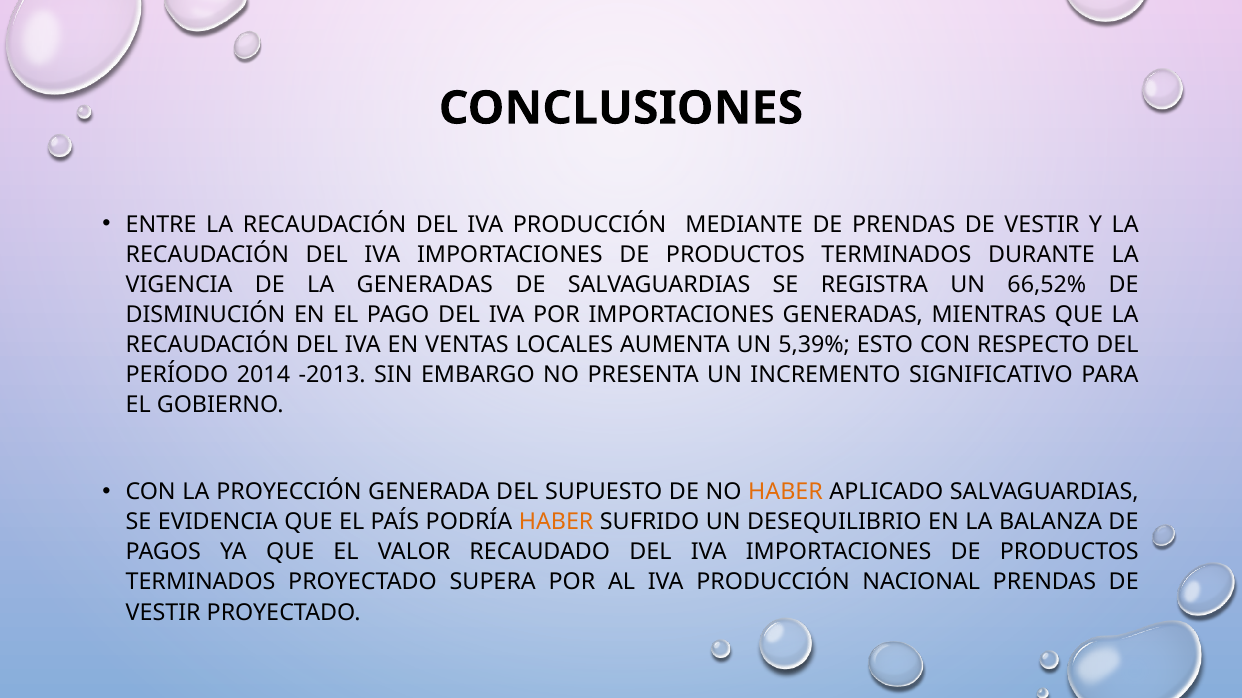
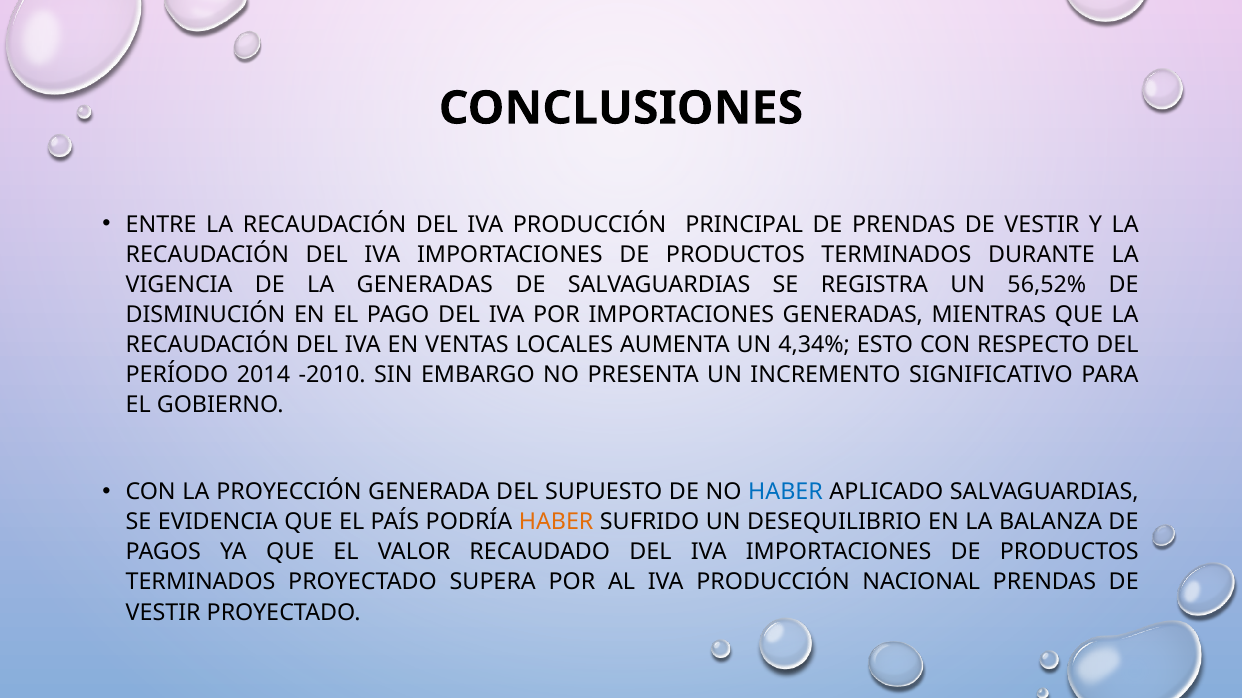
MEDIANTE: MEDIANTE -> PRINCIPAL
66,52%: 66,52% -> 56,52%
5,39%: 5,39% -> 4,34%
-2013: -2013 -> -2010
HABER at (785, 492) colour: orange -> blue
